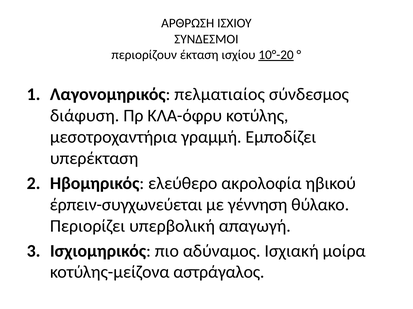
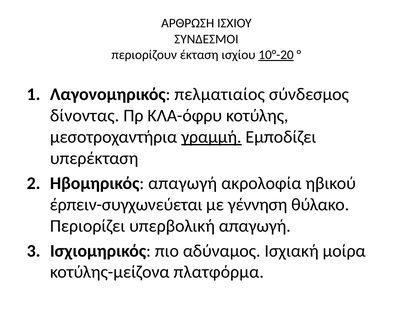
διάφυση: διάφυση -> δίνοντας
γραμμή underline: none -> present
Ηβομηρικός ελεύθερο: ελεύθερο -> απαγωγή
αστράγαλος: αστράγαλος -> πλατφόρμα
